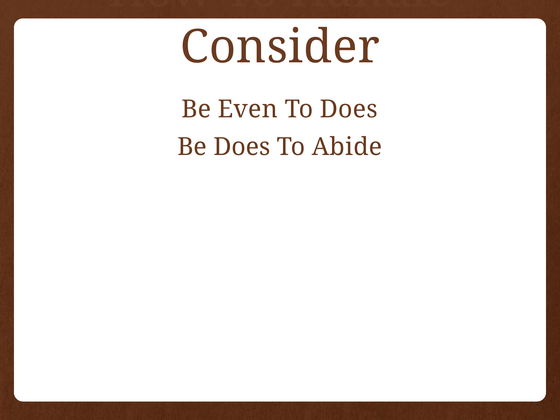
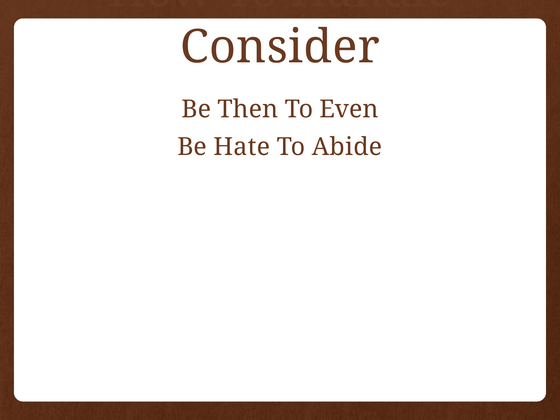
Even: Even -> Then
To Does: Does -> Even
Be Does: Does -> Hate
